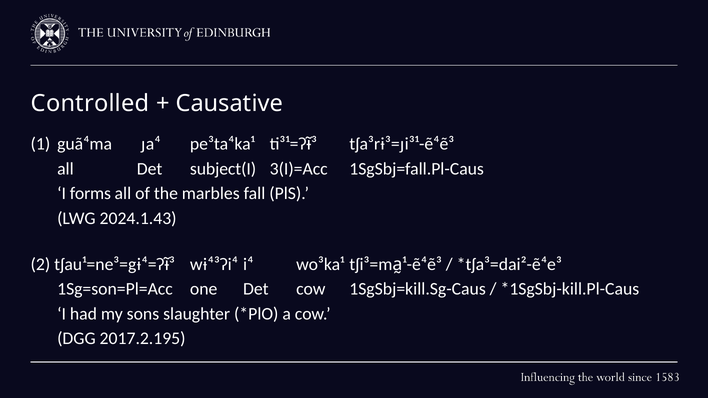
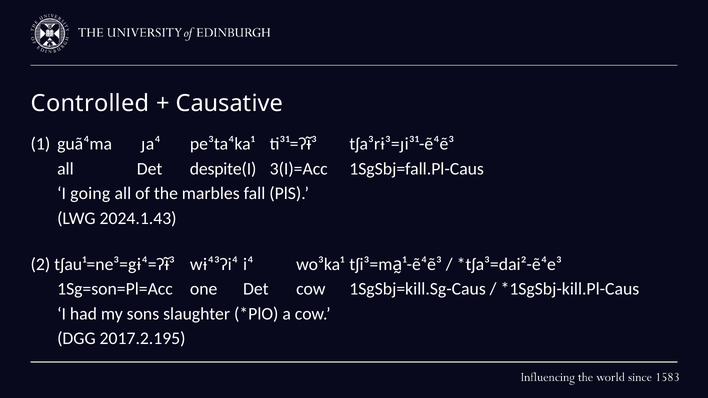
subject(I: subject(I -> despite(I
forms: forms -> going
